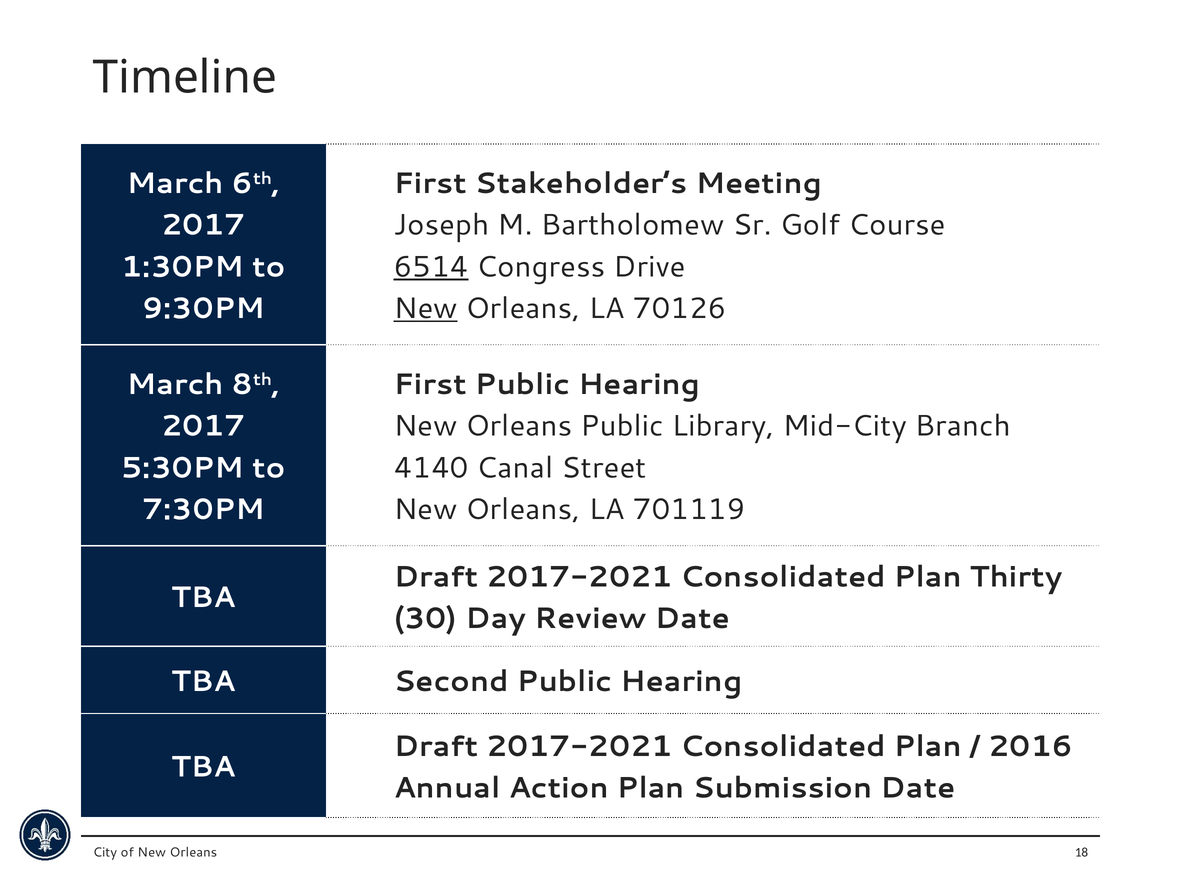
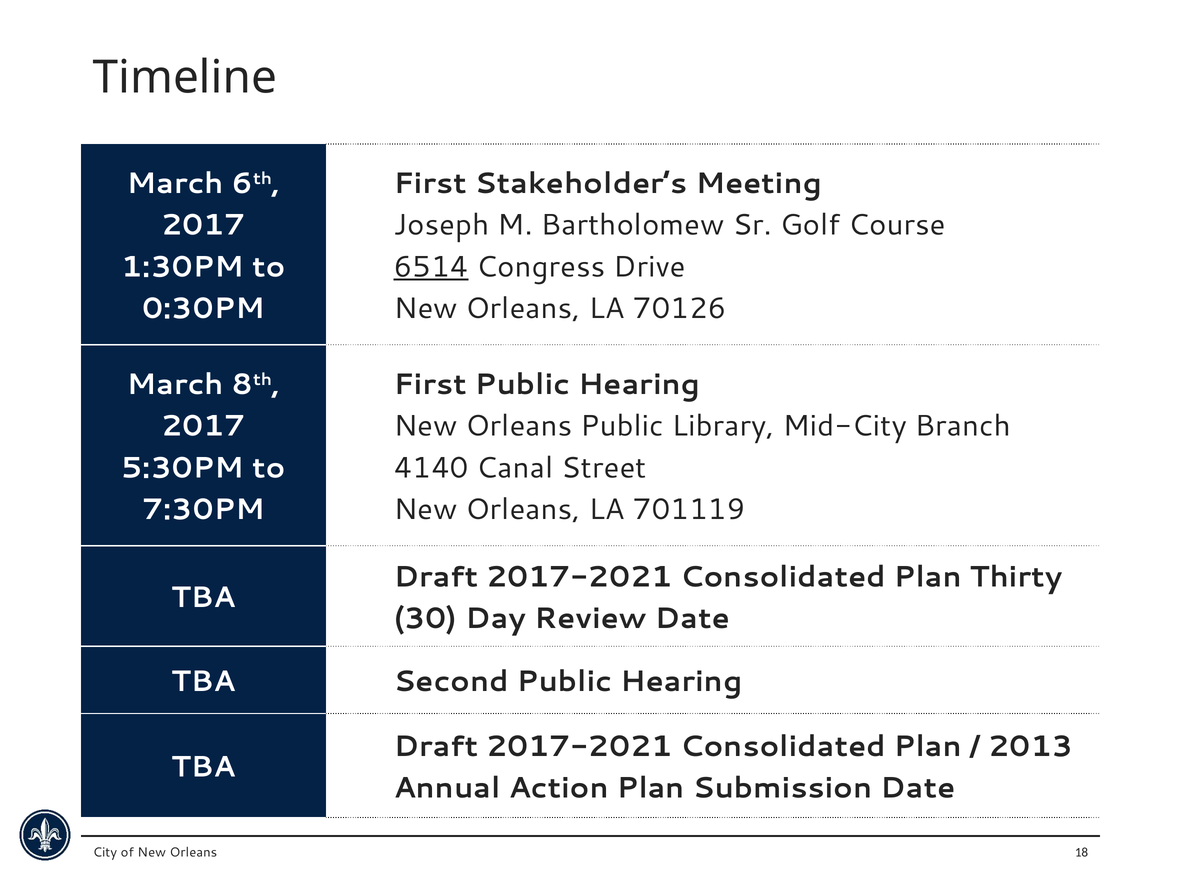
9:30PM: 9:30PM -> 0:30PM
New at (426, 309) underline: present -> none
2016: 2016 -> 2013
